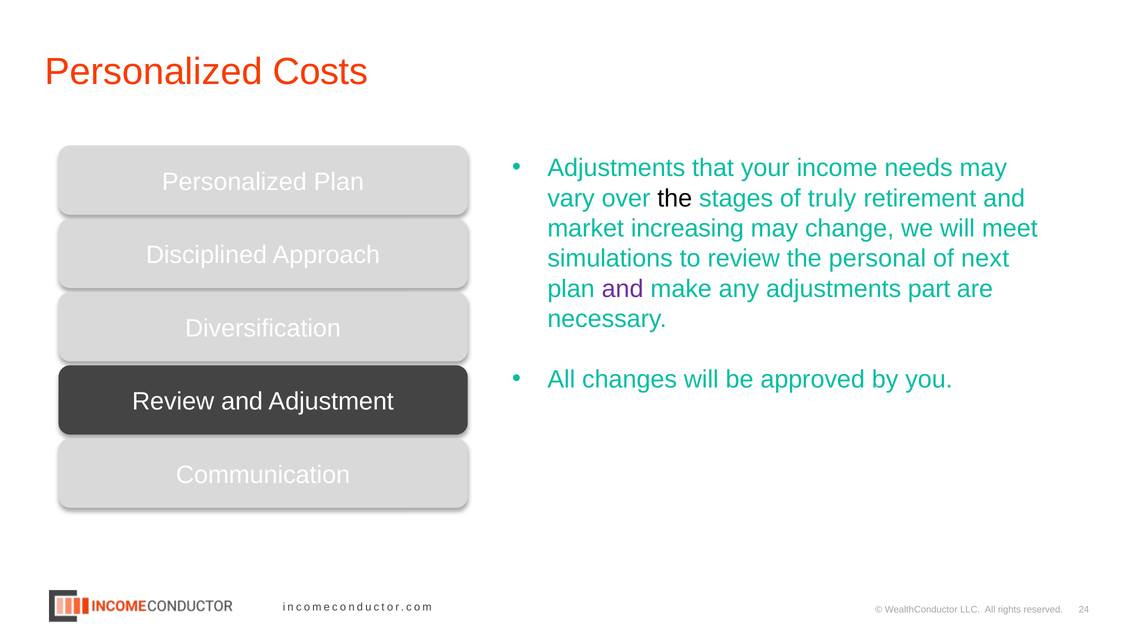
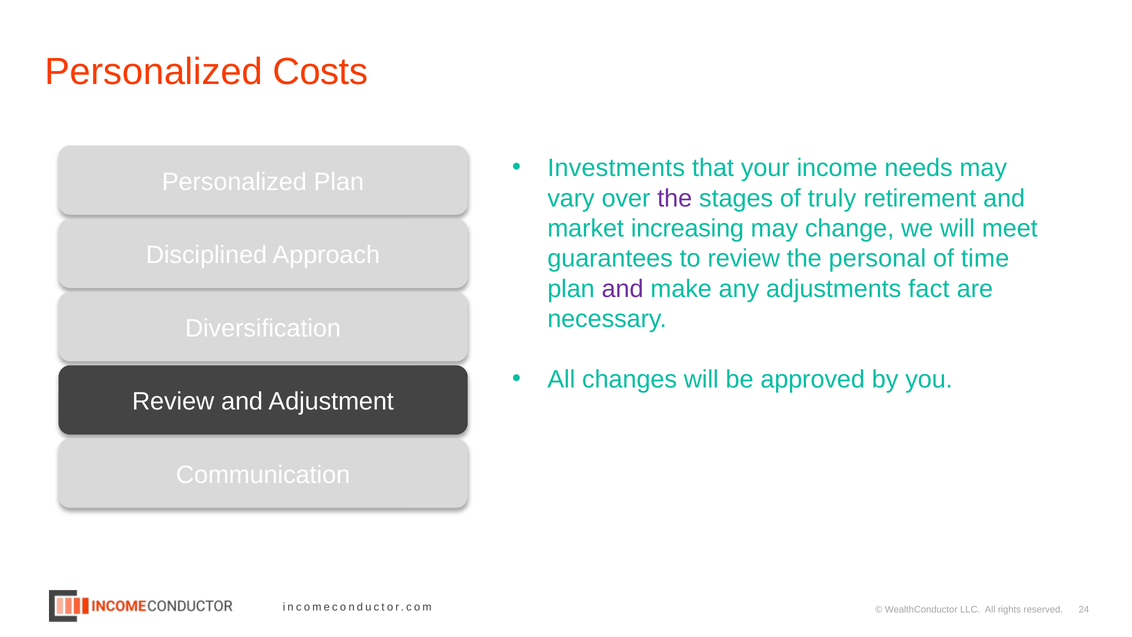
Adjustments at (616, 168): Adjustments -> Investments
the at (675, 198) colour: black -> purple
simulations: simulations -> guarantees
next: next -> time
part: part -> fact
